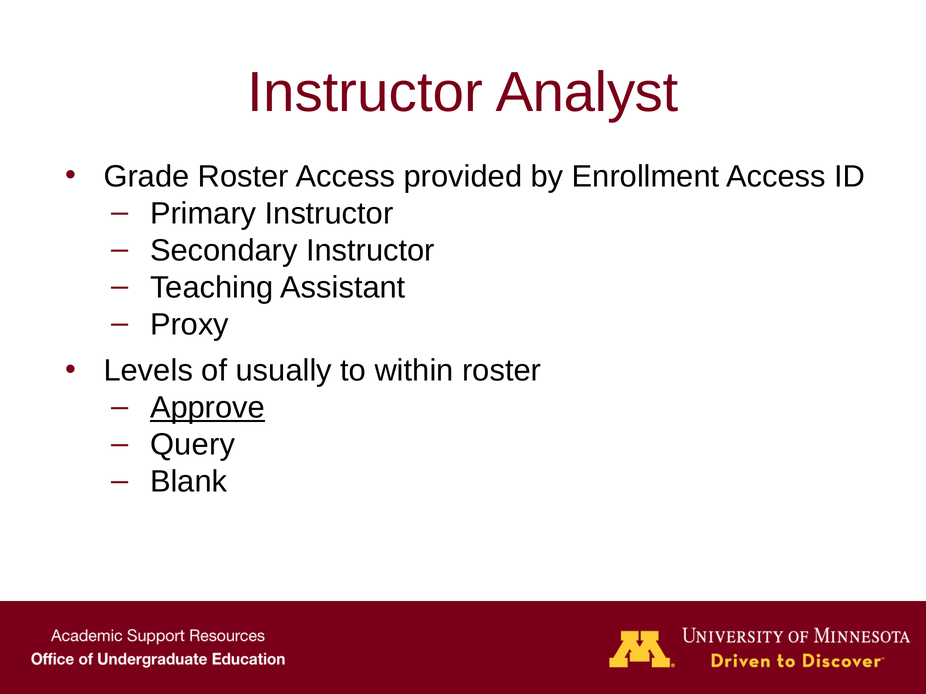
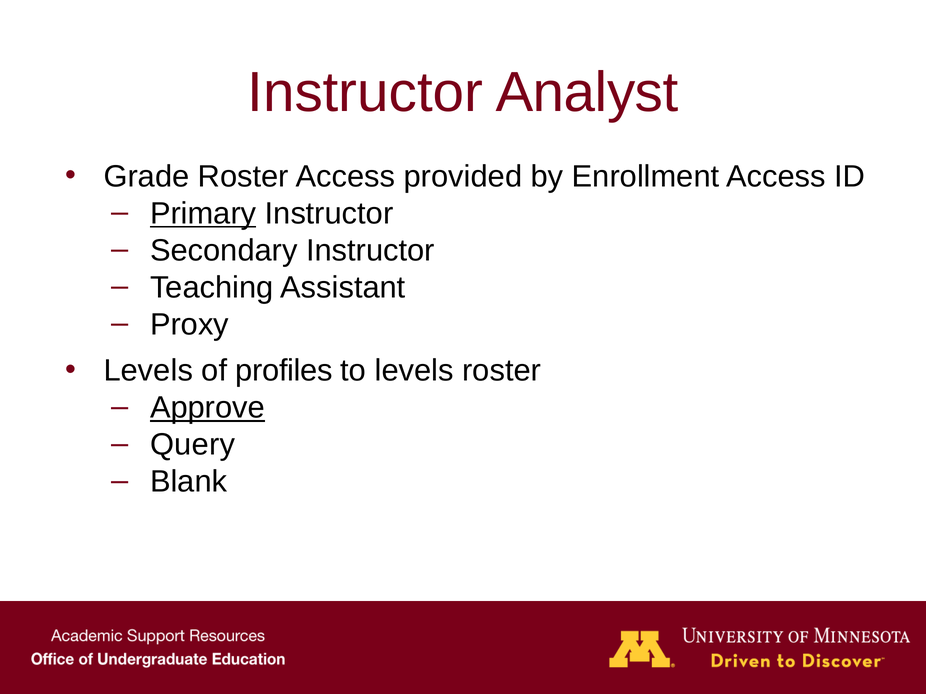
Primary underline: none -> present
usually: usually -> profiles
to within: within -> levels
